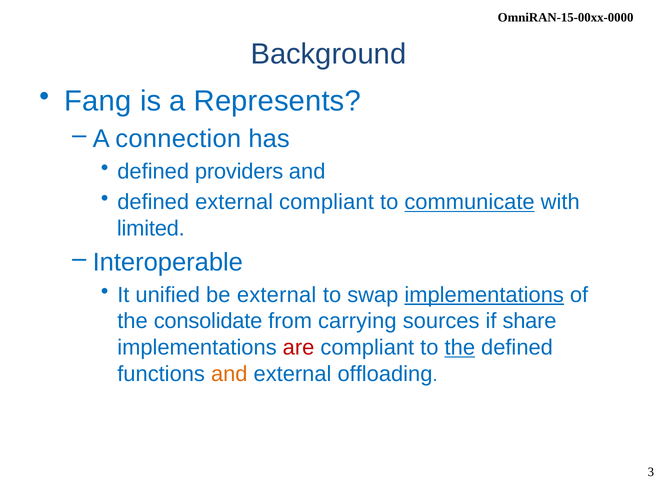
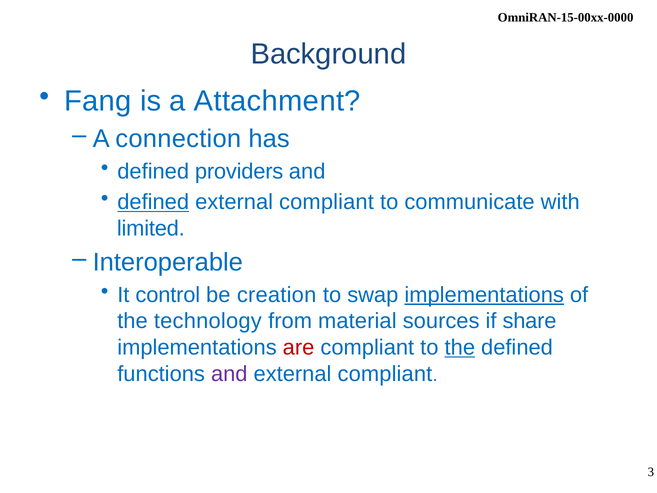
Represents: Represents -> Attachment
defined at (153, 202) underline: none -> present
communicate underline: present -> none
unified: unified -> control
be external: external -> creation
consolidate: consolidate -> technology
carrying: carrying -> material
and at (229, 374) colour: orange -> purple
offloading at (385, 374): offloading -> compliant
